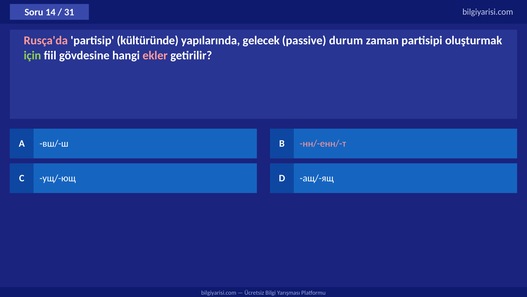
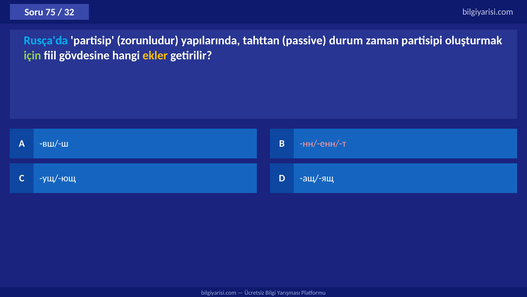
14: 14 -> 75
31: 31 -> 32
Rusça'da colour: pink -> light blue
kültüründe: kültüründe -> zorunludur
gelecek: gelecek -> tahttan
ekler colour: pink -> yellow
